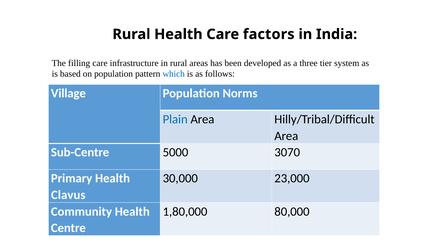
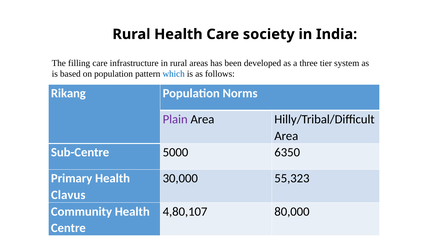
factors: factors -> society
Village: Village -> Rikang
Plain colour: blue -> purple
3070: 3070 -> 6350
23,000: 23,000 -> 55,323
1,80,000: 1,80,000 -> 4,80,107
